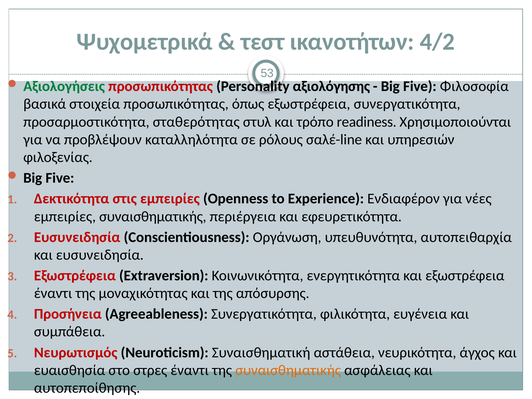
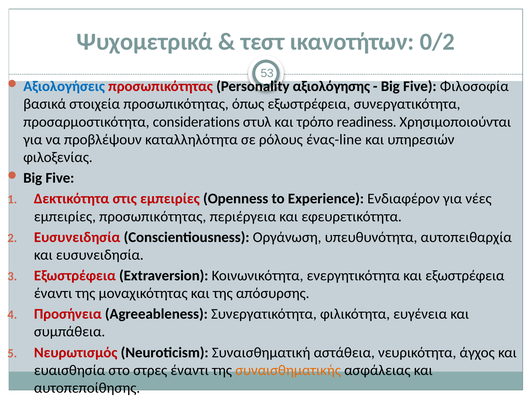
4/2: 4/2 -> 0/2
Αξιολογήσεις colour: green -> blue
σταθερότητας: σταθερότητας -> considerations
σαλέ-line: σαλέ-line -> ένας-line
εμπειρίες συναισθηματικής: συναισθηματικής -> προσωπικότητας
